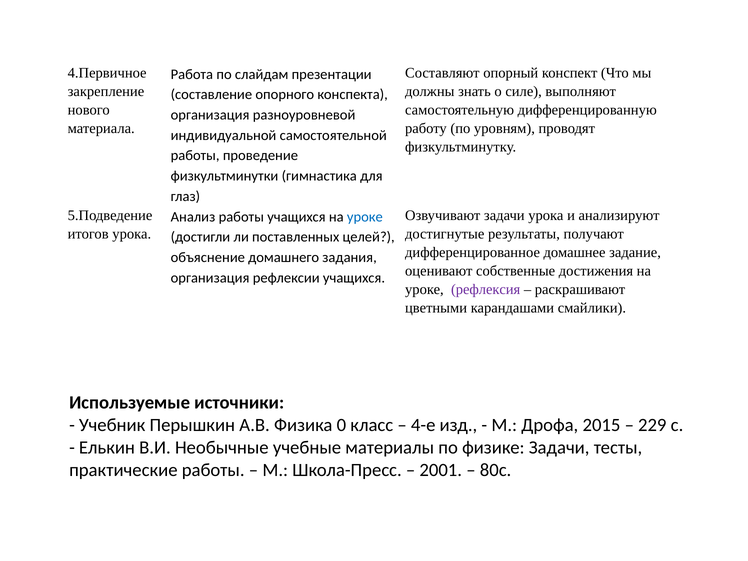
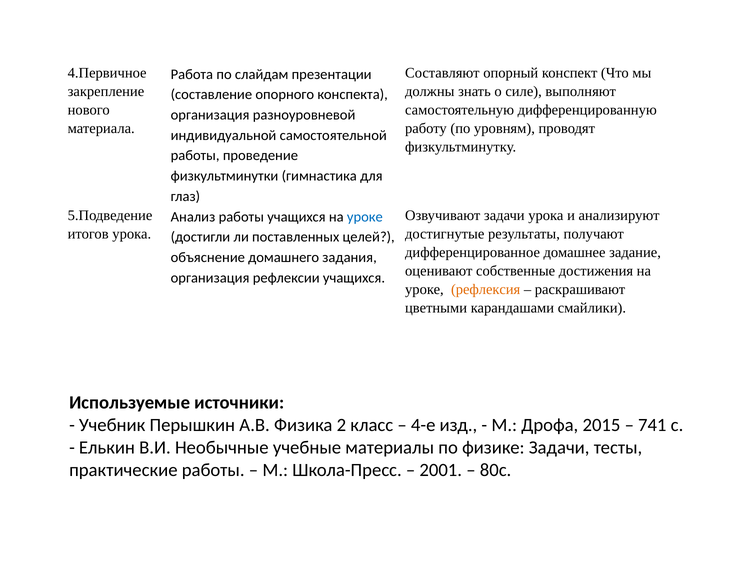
рефлексия colour: purple -> orange
0: 0 -> 2
229: 229 -> 741
